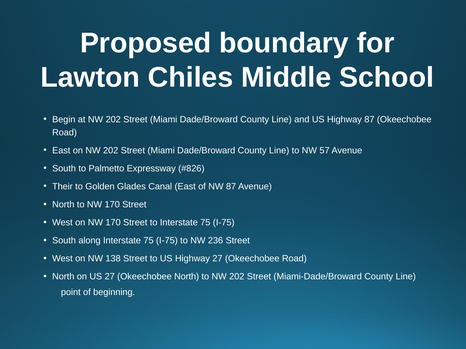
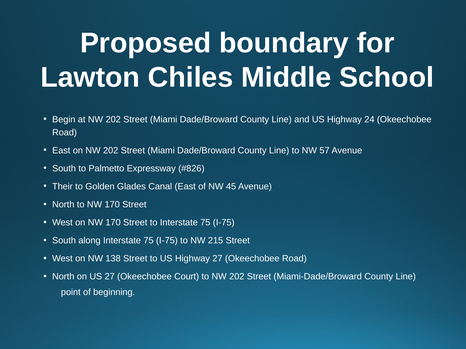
Highway 87: 87 -> 24
NW 87: 87 -> 45
236: 236 -> 215
Okeechobee North: North -> Court
